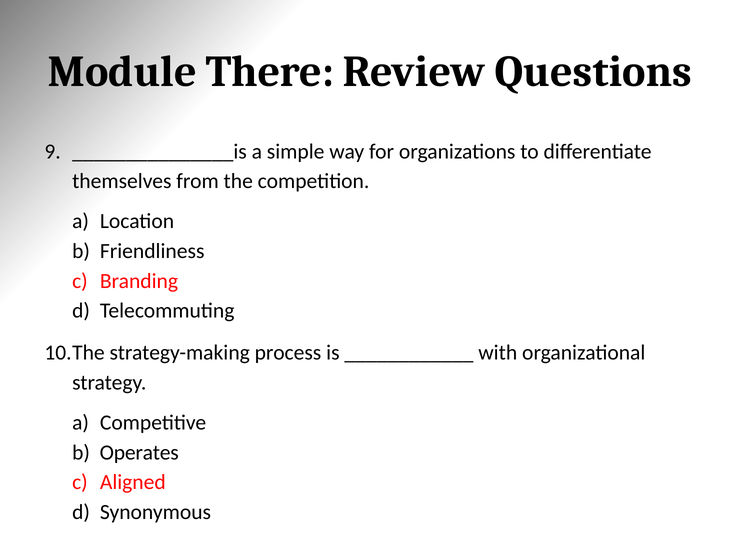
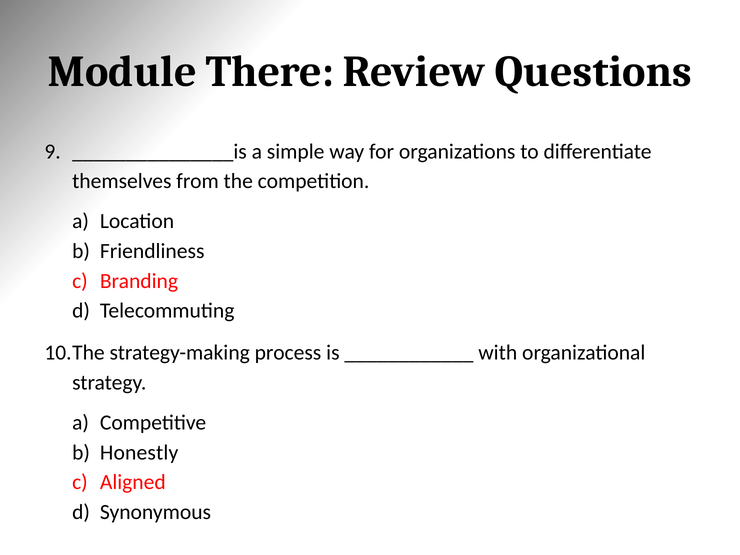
Operates: Operates -> Honestly
